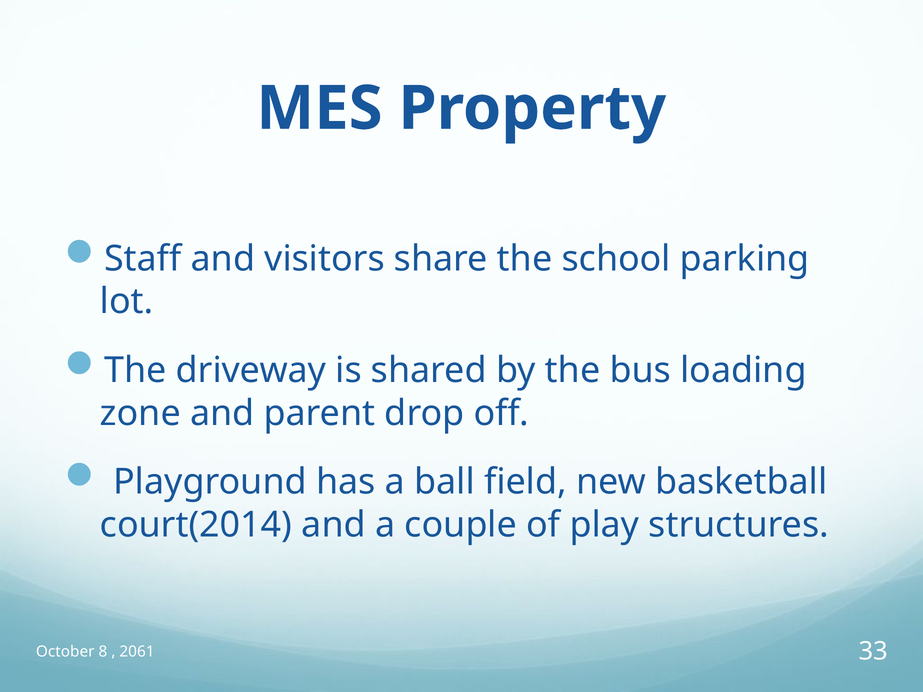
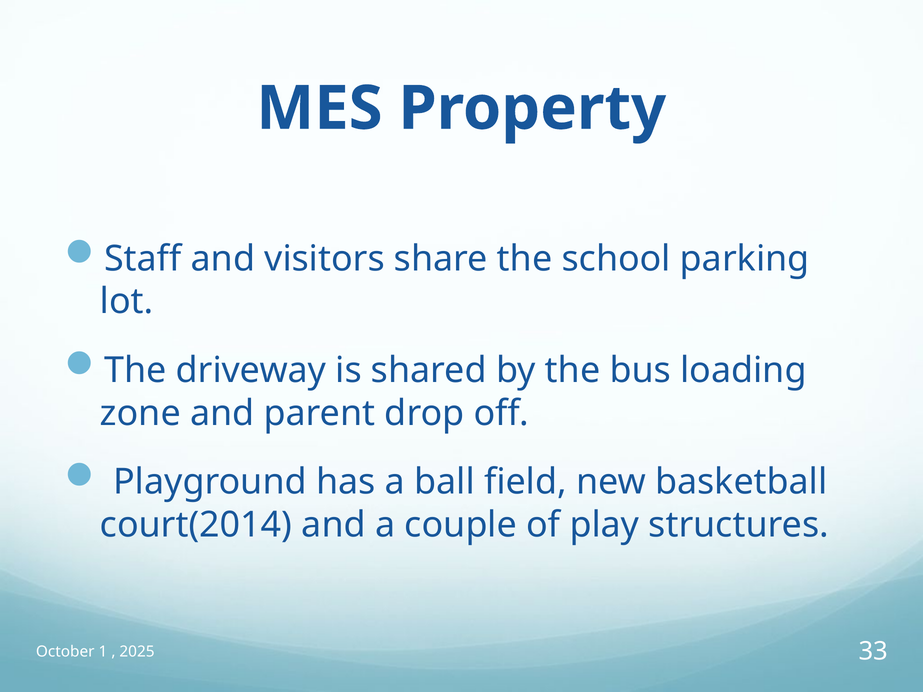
8: 8 -> 1
2061: 2061 -> 2025
